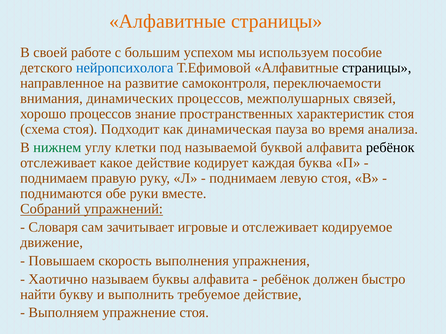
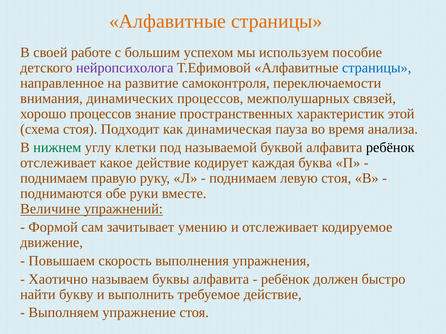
нейропсихолога colour: blue -> purple
страницы at (377, 68) colour: black -> blue
характеристик стоя: стоя -> этой
Собраний: Собраний -> Величине
Словаря: Словаря -> Формой
игровые: игровые -> умению
